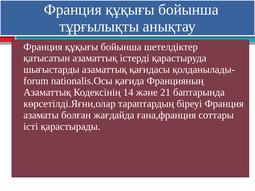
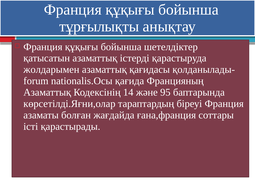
шығыстарды: шығыстарды -> жолдарымен
21: 21 -> 95
